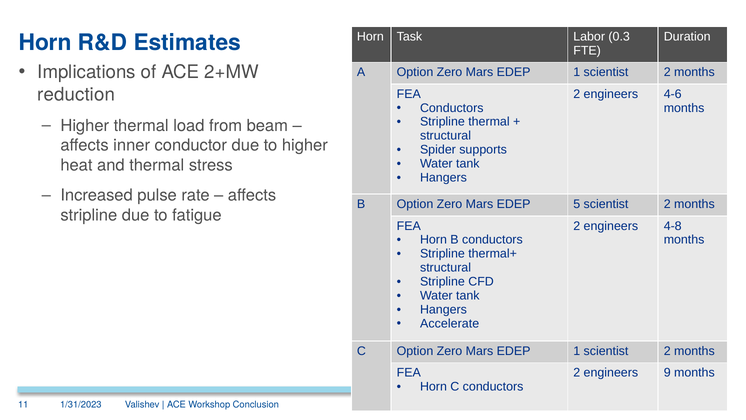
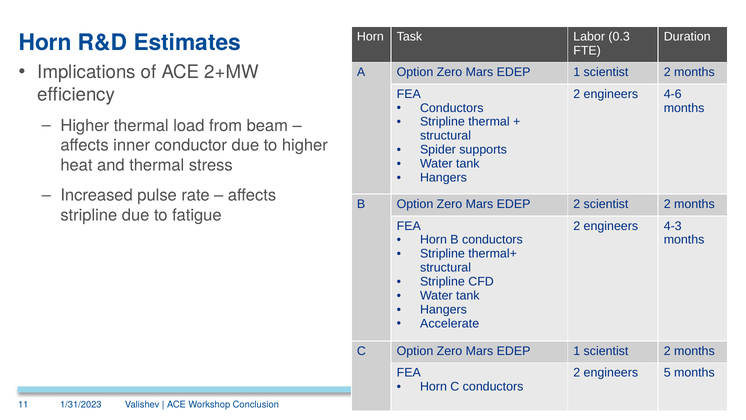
reduction: reduction -> efficiency
EDEP 5: 5 -> 2
4-8: 4-8 -> 4-3
9: 9 -> 5
